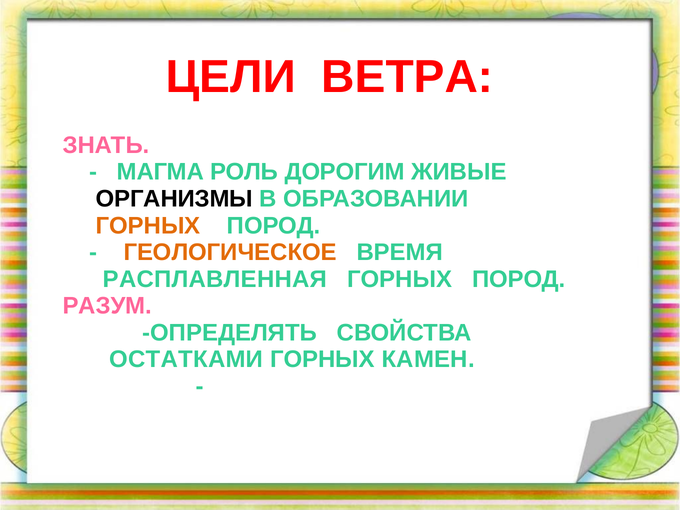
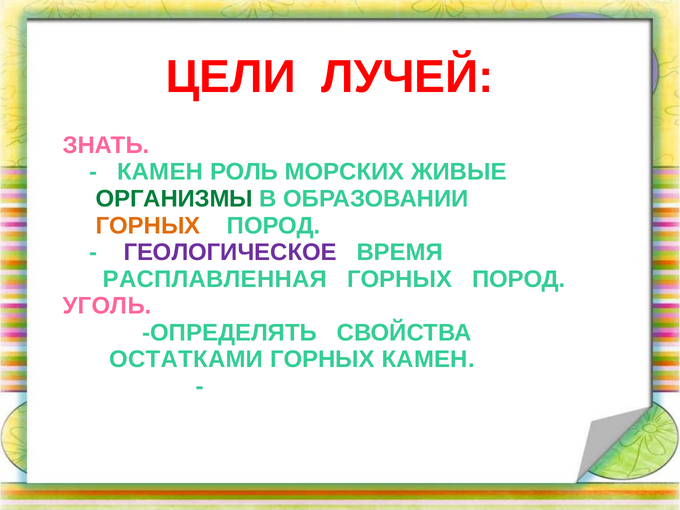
ВЕТРА: ВЕТРА -> ЛУЧЕЙ
МАГМА at (160, 172): МАГМА -> КАМЕН
ДОРОГИМ: ДОРОГИМ -> МОРСКИХ
ОРГАНИЗМЫ colour: black -> green
ГЕОЛОГИЧЕСКОЕ colour: orange -> purple
РАЗУМ: РАЗУМ -> УГОЛЬ
